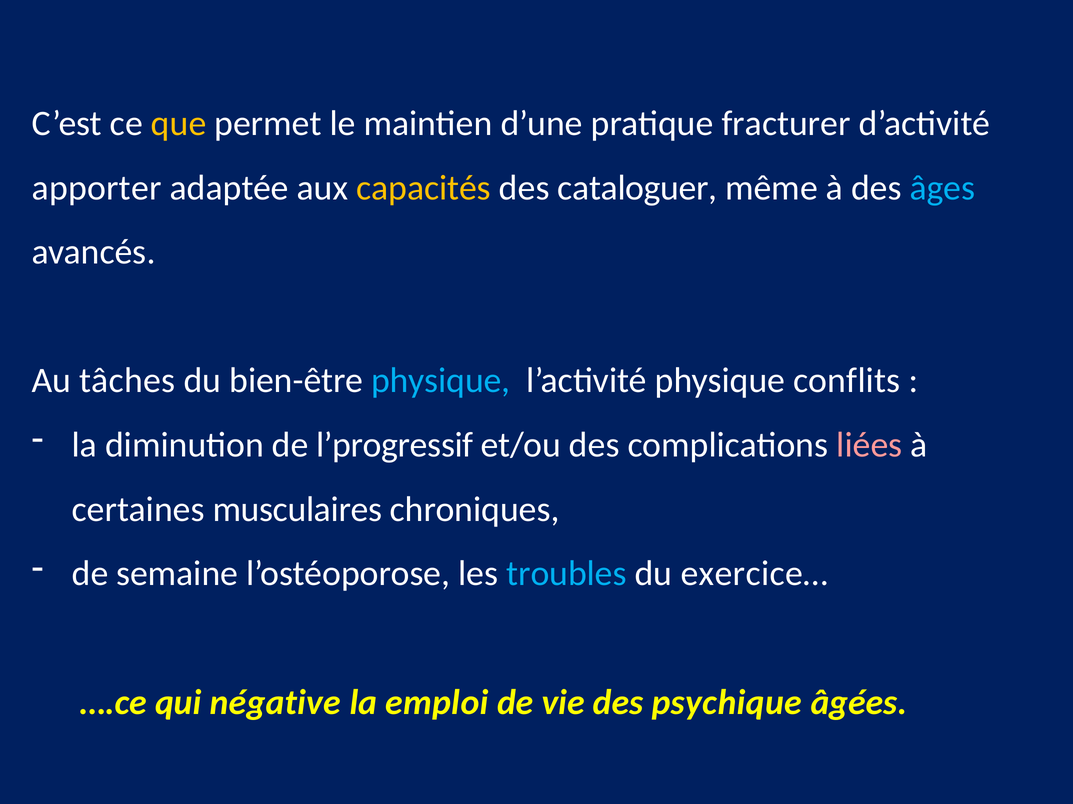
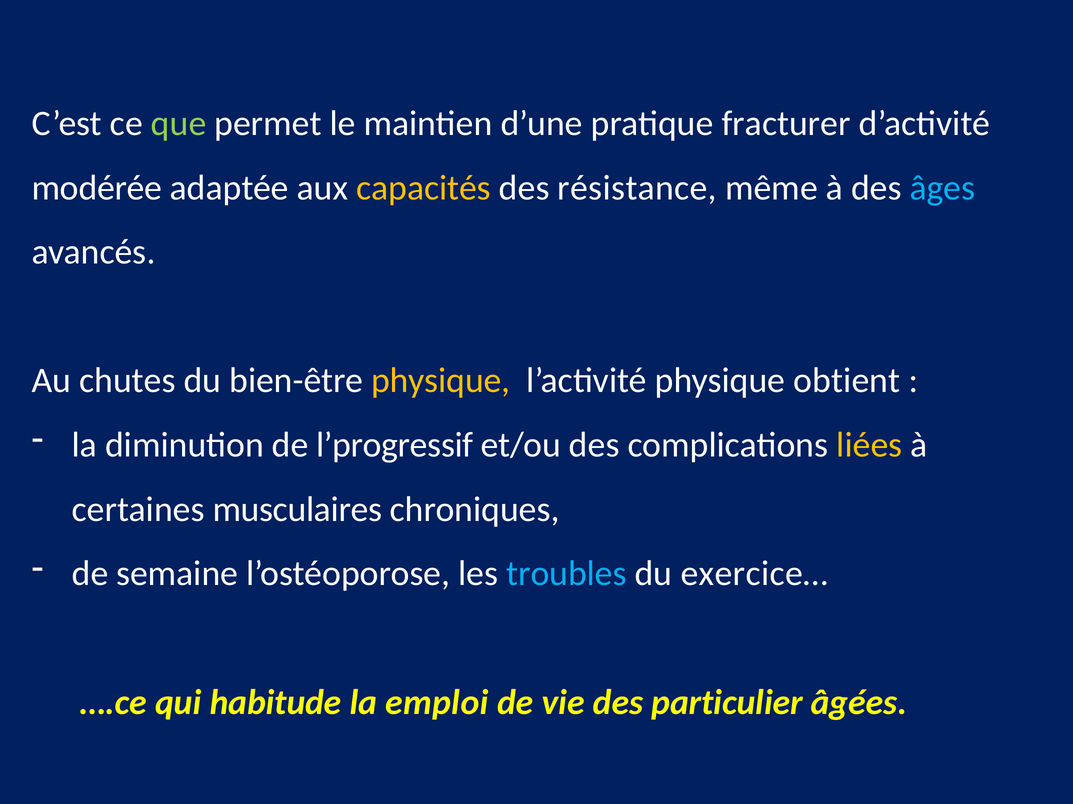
que colour: yellow -> light green
apporter: apporter -> modérée
cataloguer: cataloguer -> résistance
tâches: tâches -> chutes
physique at (441, 381) colour: light blue -> yellow
conflits: conflits -> obtient
liées colour: pink -> yellow
négative: négative -> habitude
psychique: psychique -> particulier
